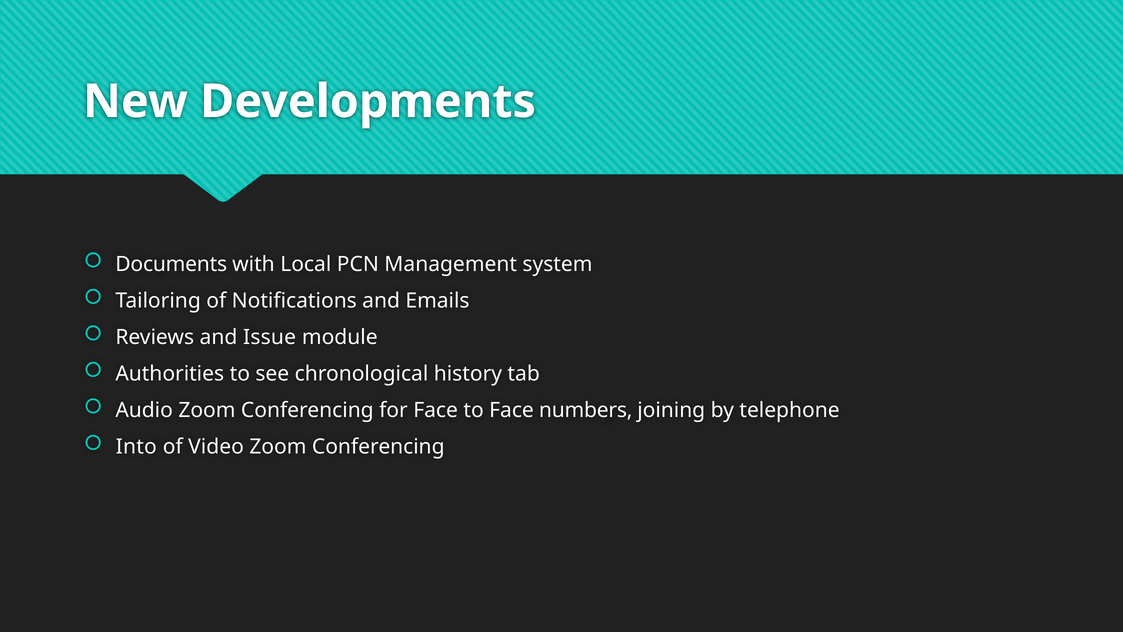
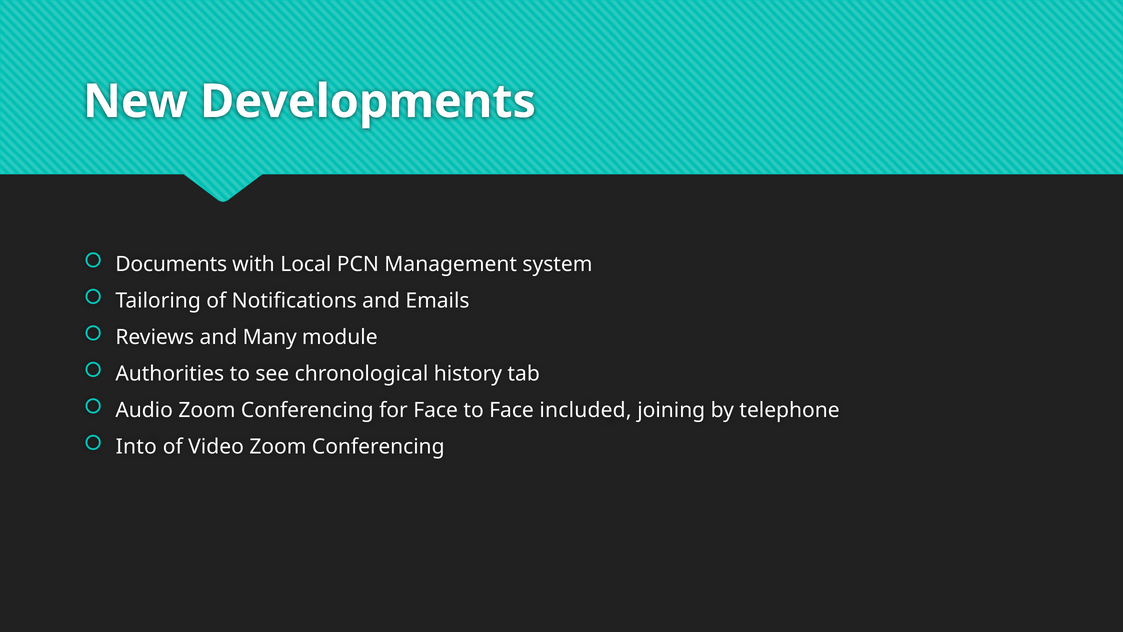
Issue: Issue -> Many
numbers: numbers -> included
